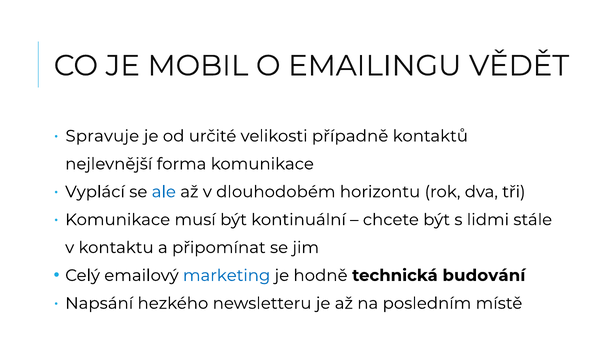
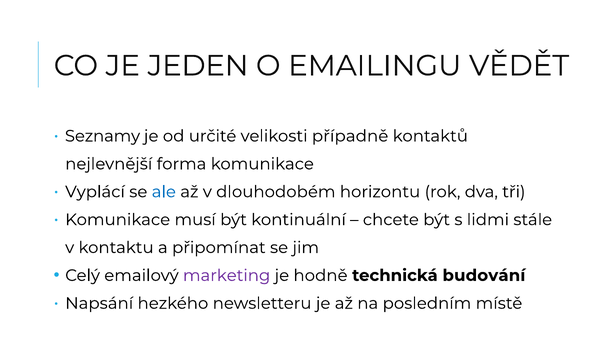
MOBIL: MOBIL -> JEDEN
Spravuje: Spravuje -> Seznamy
marketing colour: blue -> purple
